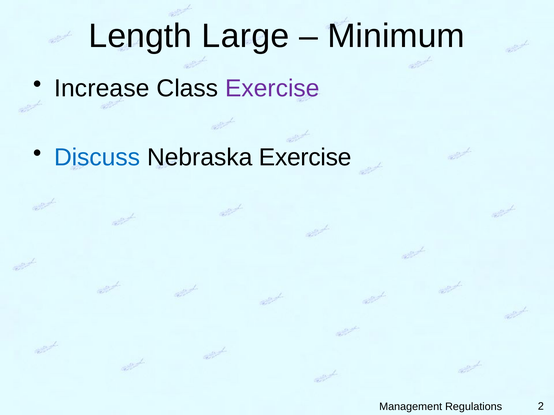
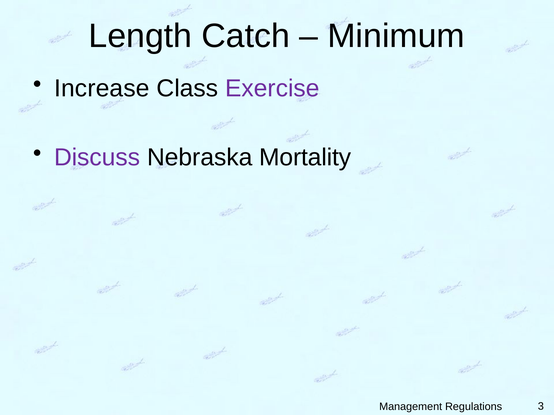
Large: Large -> Catch
Discuss colour: blue -> purple
Nebraska Exercise: Exercise -> Mortality
2: 2 -> 3
